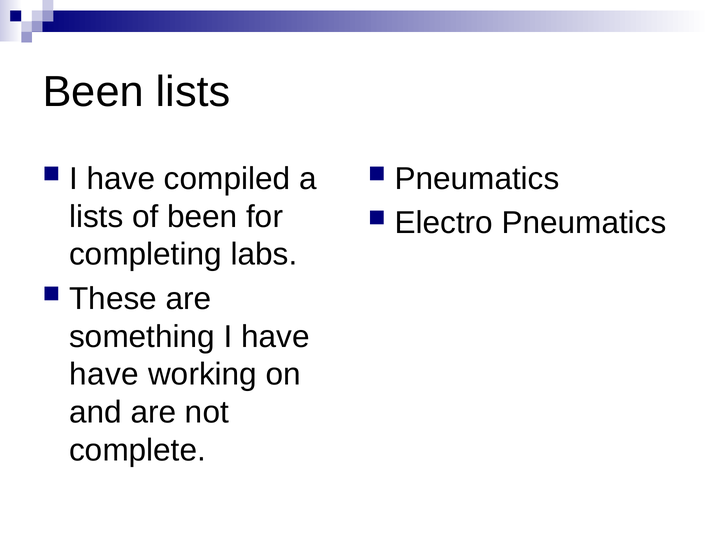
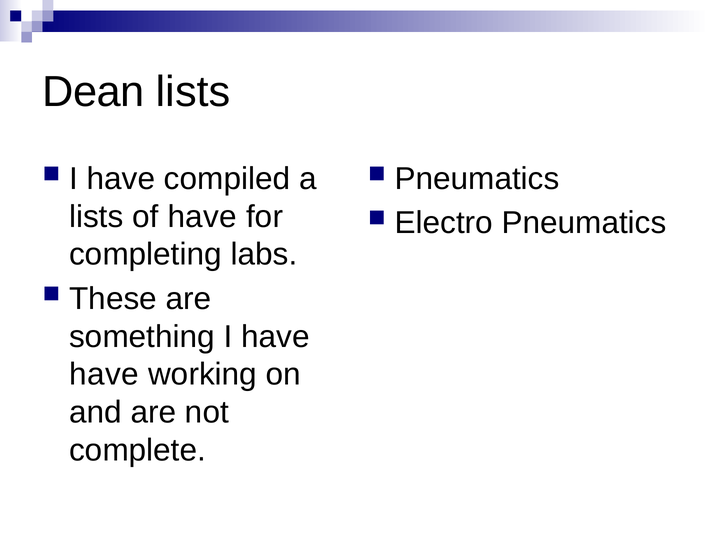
Been at (93, 92): Been -> Dean
of been: been -> have
